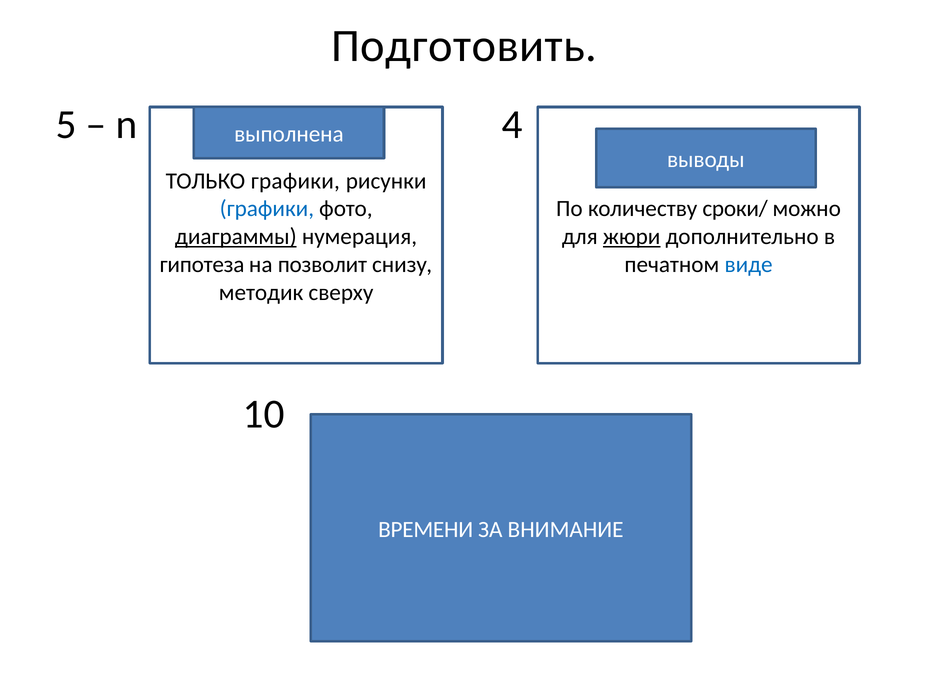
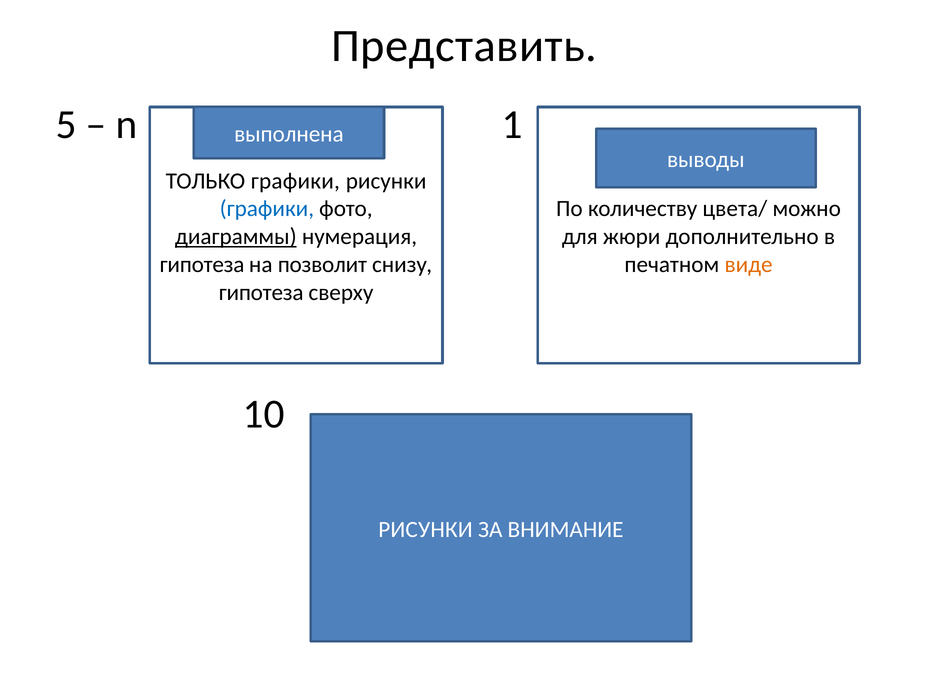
Подготовить: Подготовить -> Представить
4: 4 -> 1
сроки/: сроки/ -> цвета/
жюри underline: present -> none
виде colour: blue -> orange
методик at (261, 292): методик -> гипотеза
ВРЕМЕНИ at (426, 529): ВРЕМЕНИ -> РИСУНКИ
